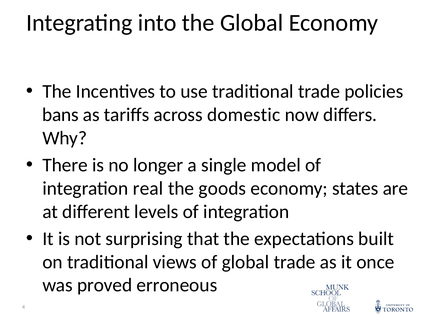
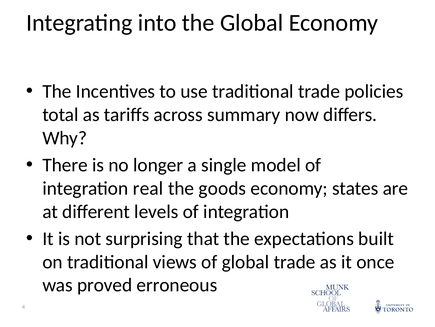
bans: bans -> total
domestic: domestic -> summary
